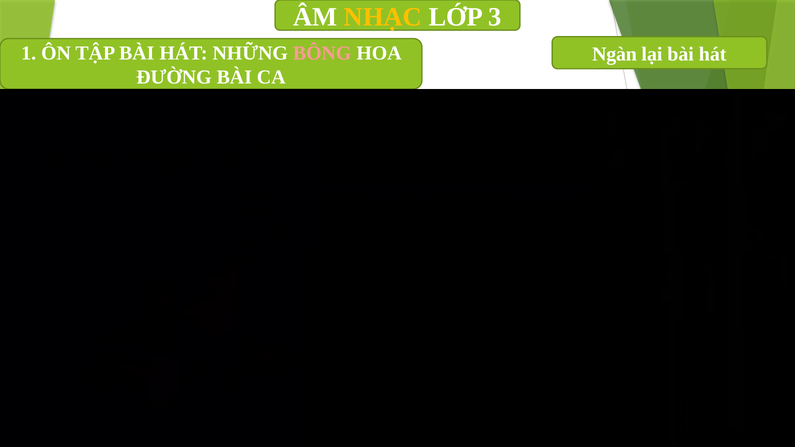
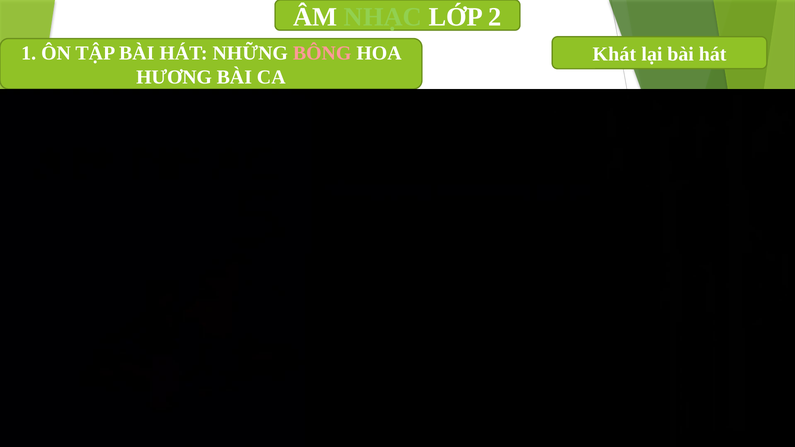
NHẠC colour: yellow -> light green
3: 3 -> 2
Ngàn: Ngàn -> Khát
ĐƯỜNG: ĐƯỜNG -> HƯƠNG
